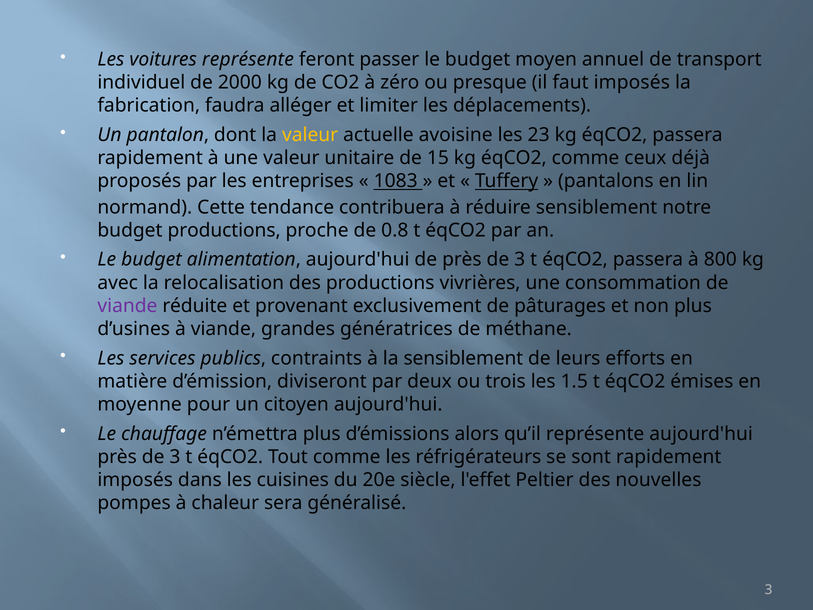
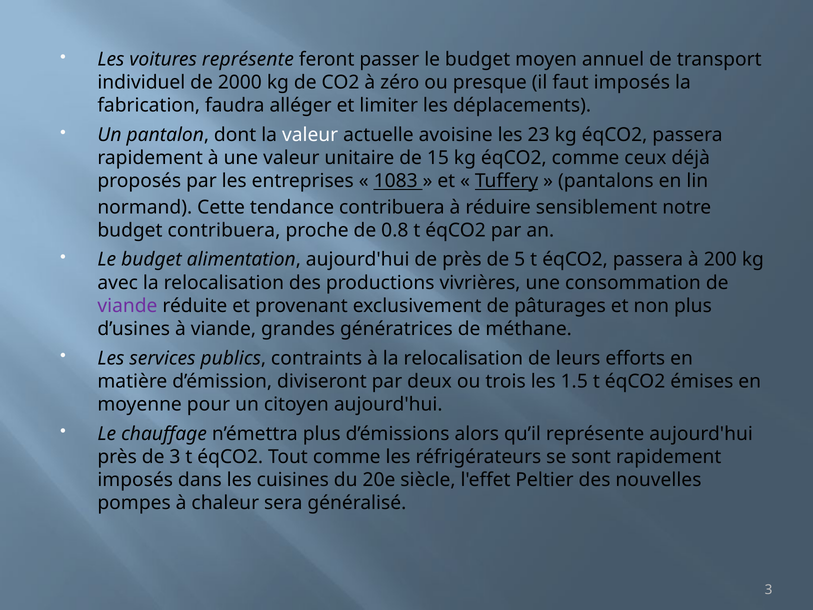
valeur at (310, 135) colour: yellow -> white
budget productions: productions -> contribuera
de près de 3: 3 -> 5
800: 800 -> 200
à la sensiblement: sensiblement -> relocalisation
